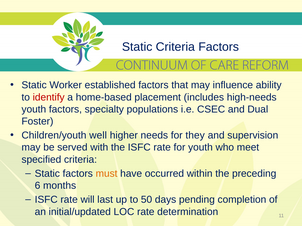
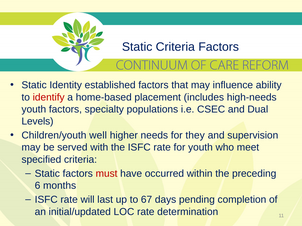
Worker: Worker -> Identity
Foster: Foster -> Levels
must colour: orange -> red
50: 50 -> 67
